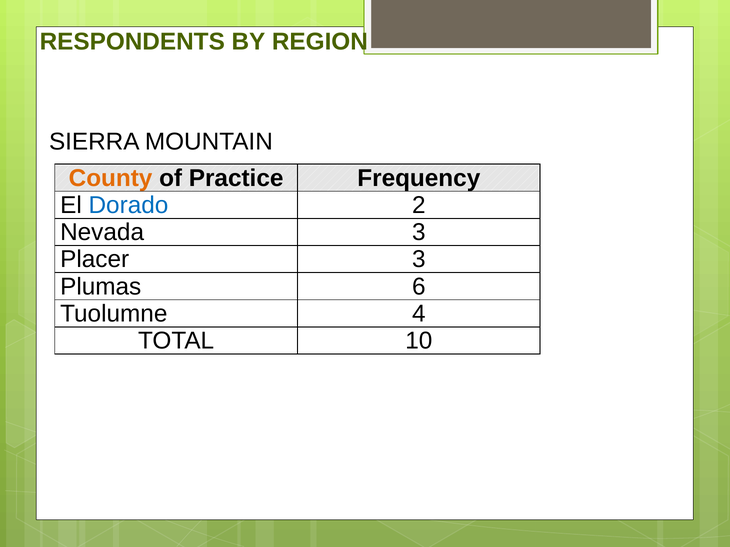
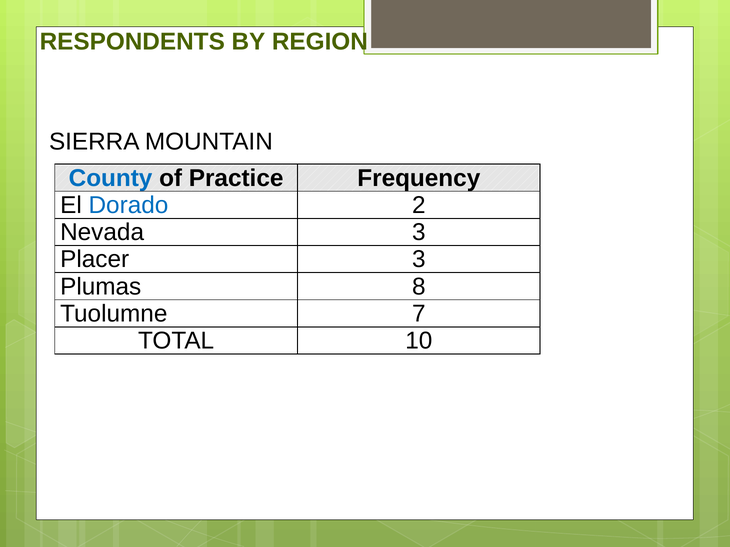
County colour: orange -> blue
6: 6 -> 8
4: 4 -> 7
